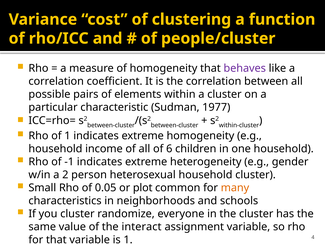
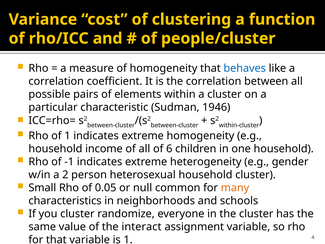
behaves colour: purple -> blue
1977: 1977 -> 1946
plot: plot -> null
